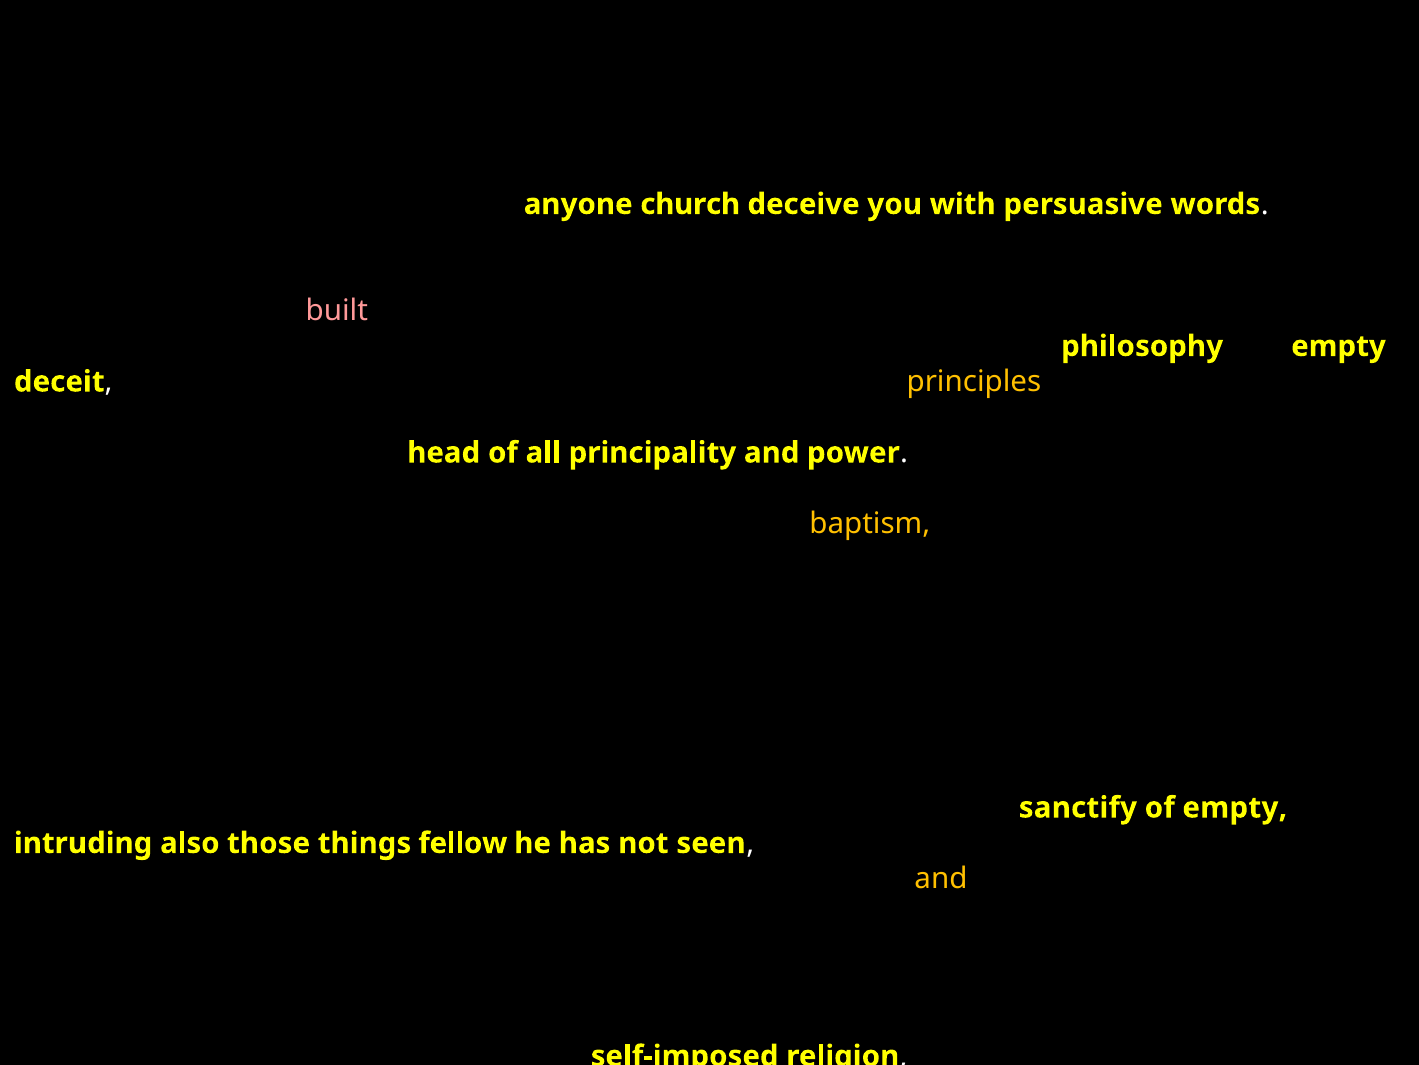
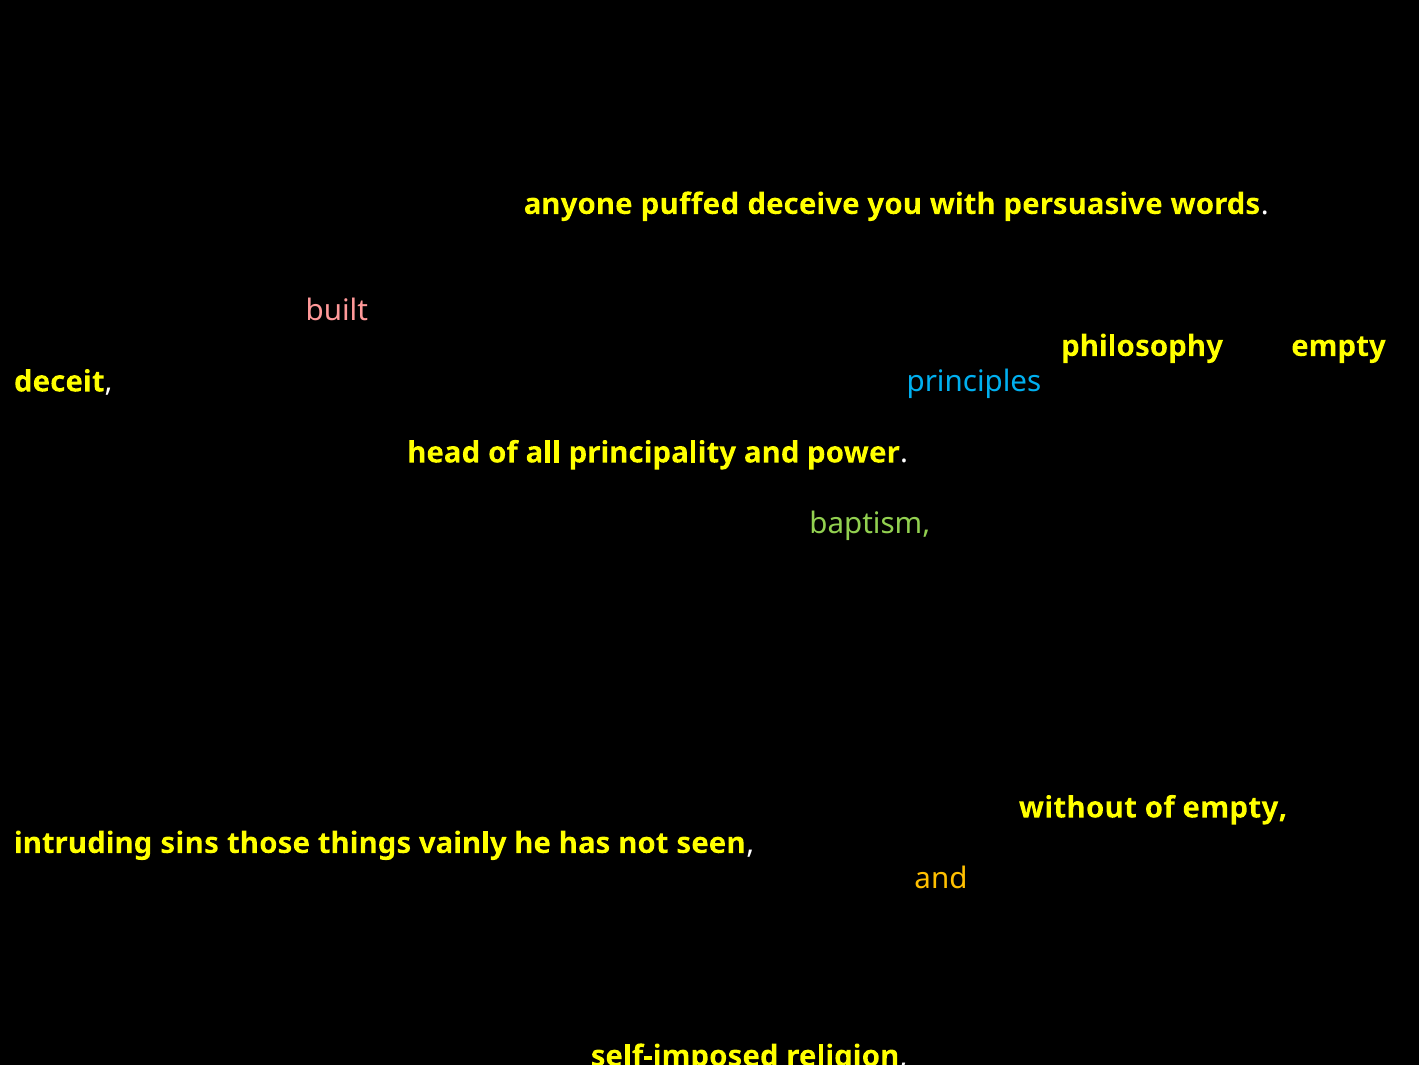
anyone church: church -> puffed
principles at (974, 381) colour: yellow -> light blue
baptism colour: yellow -> light green
and sanctify: sanctify -> without
intruding also: also -> sins
things fellow: fellow -> vainly
